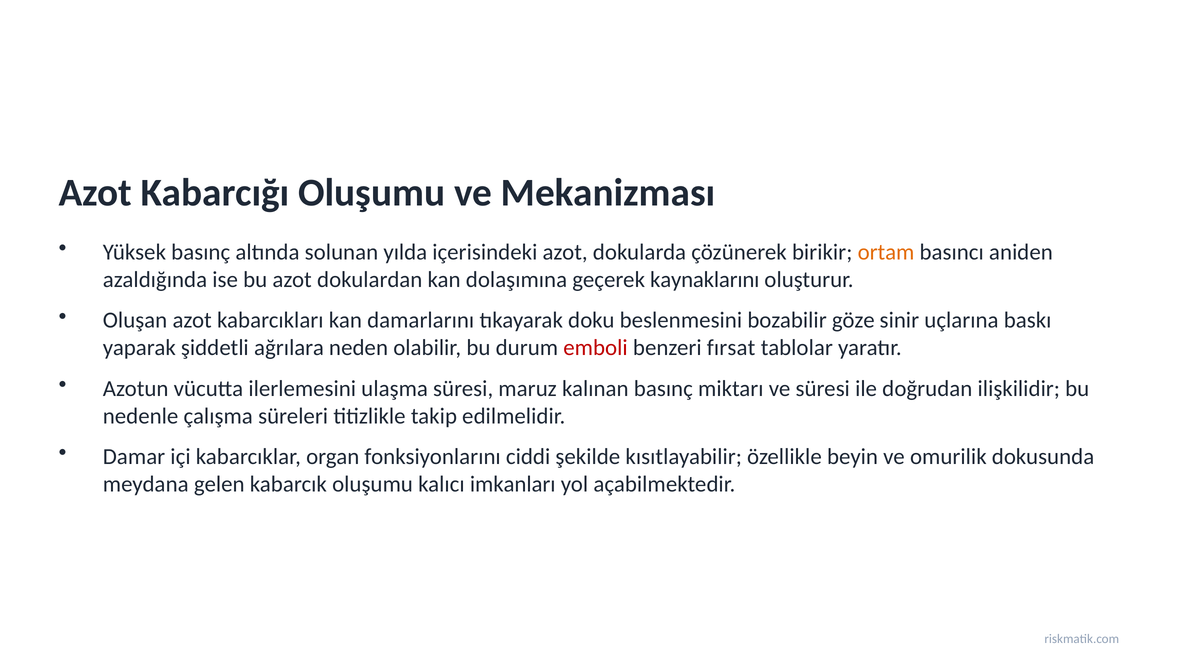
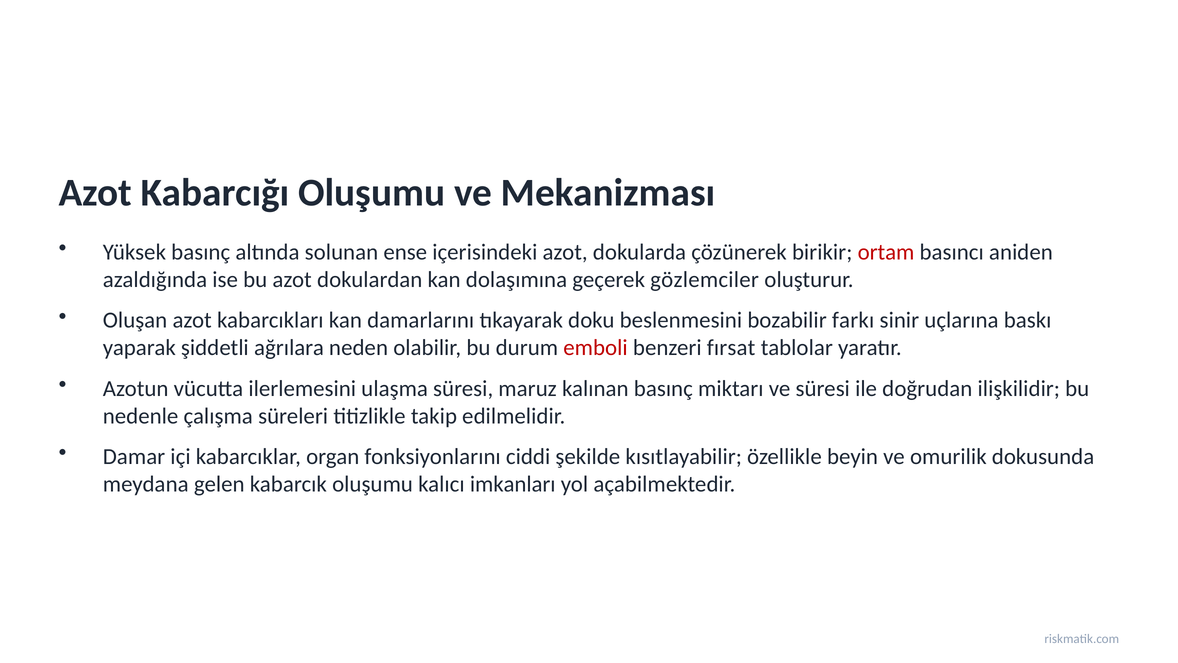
yılda: yılda -> ense
ortam colour: orange -> red
kaynaklarını: kaynaklarını -> gözlemciler
göze: göze -> farkı
